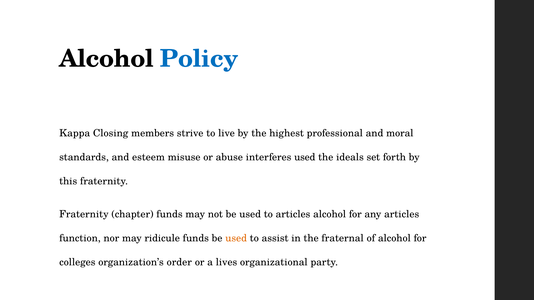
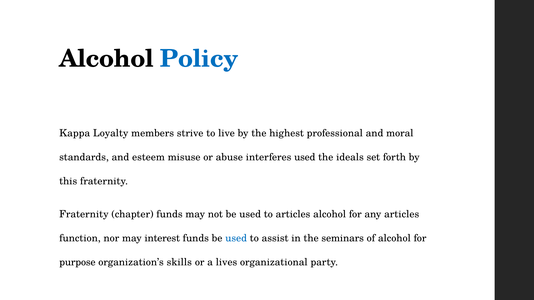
Closing: Closing -> Loyalty
ridicule: ridicule -> interest
used at (236, 238) colour: orange -> blue
fraternal: fraternal -> seminars
colleges: colleges -> purpose
order: order -> skills
